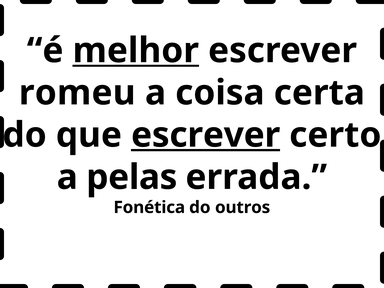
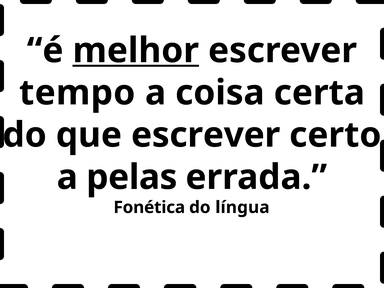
romeu: romeu -> tempo
escrever at (206, 135) underline: present -> none
outros: outros -> língua
